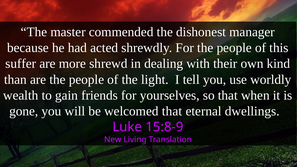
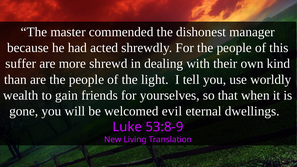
welcomed that: that -> evil
15:8-9: 15:8-9 -> 53:8-9
